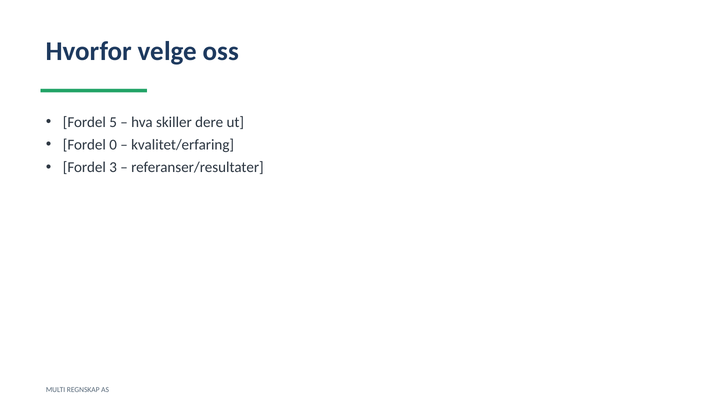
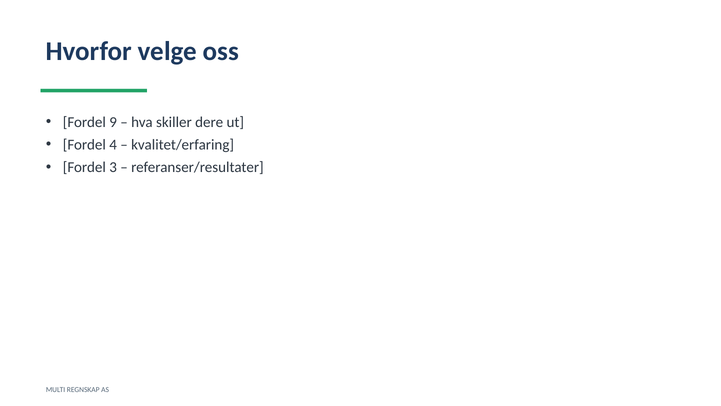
5: 5 -> 9
0: 0 -> 4
